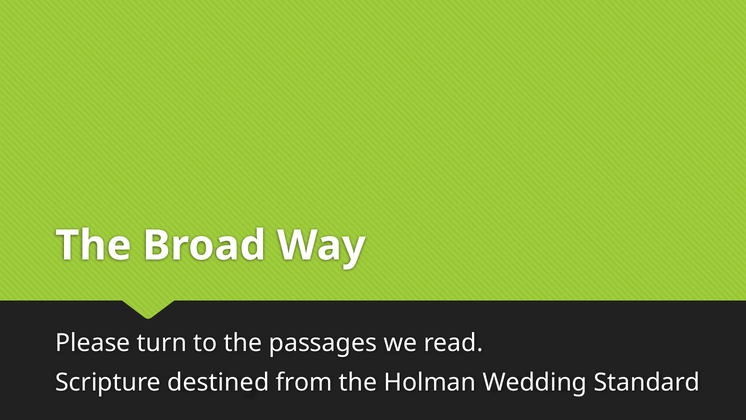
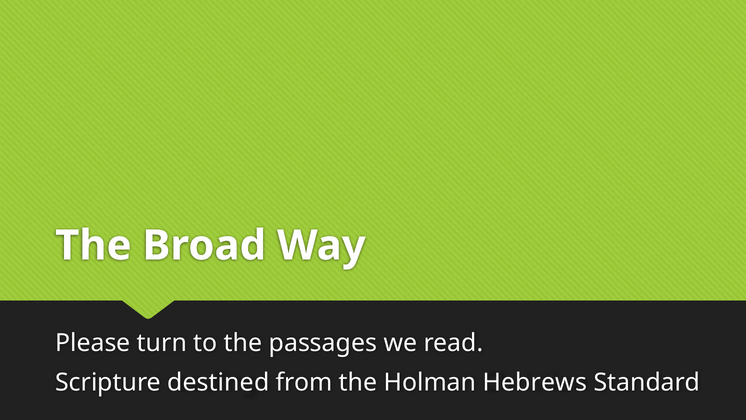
Wedding: Wedding -> Hebrews
